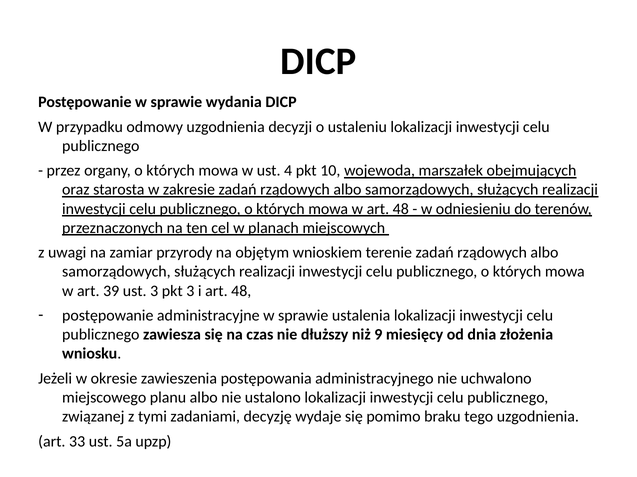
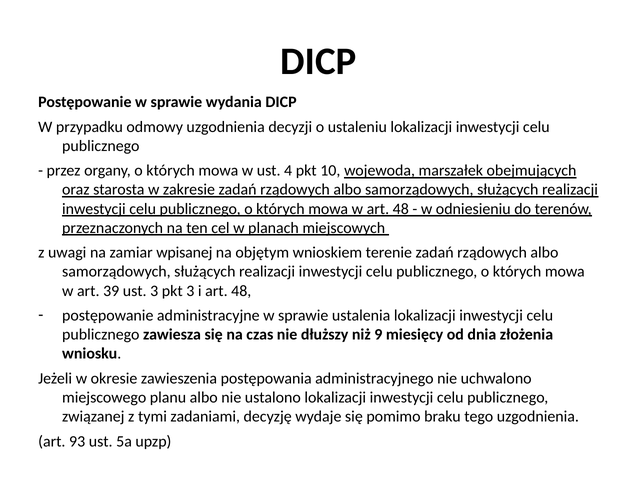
przyrody: przyrody -> wpisanej
33: 33 -> 93
